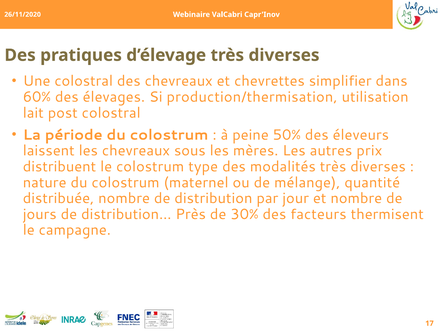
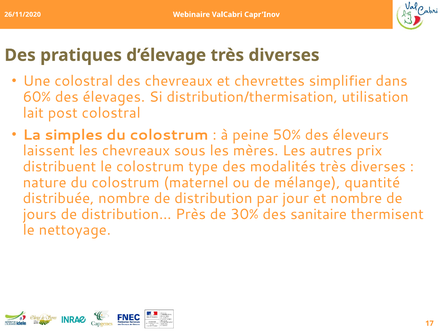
production/thermisation: production/thermisation -> distribution/thermisation
période: période -> simples
facteurs: facteurs -> sanitaire
campagne: campagne -> nettoyage
